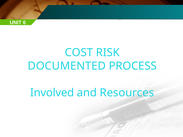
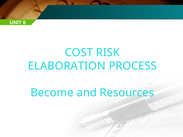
DOCUMENTED: DOCUMENTED -> ELABORATION
Involved: Involved -> Become
